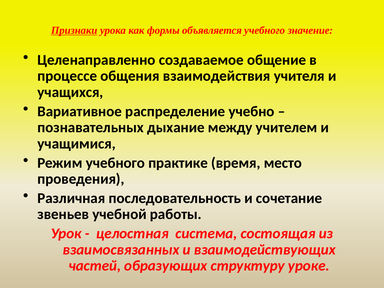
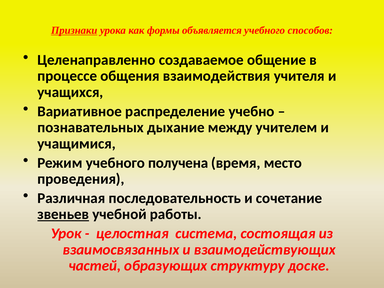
значение: значение -> способов
практике: практике -> получена
звеньев underline: none -> present
уроке: уроке -> доске
